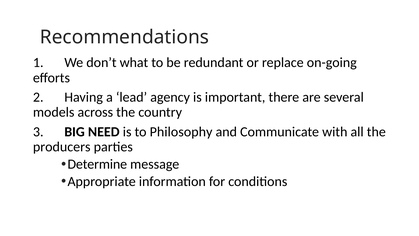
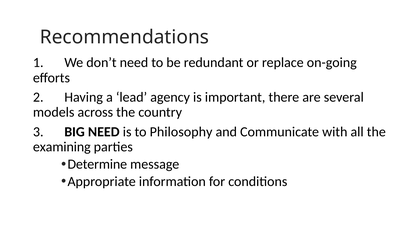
don’t what: what -> need
producers: producers -> examining
